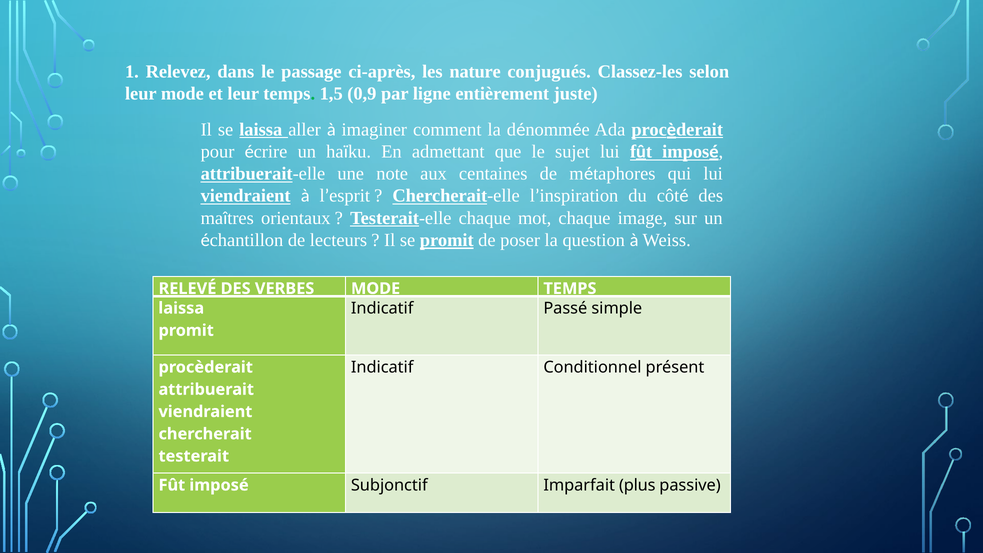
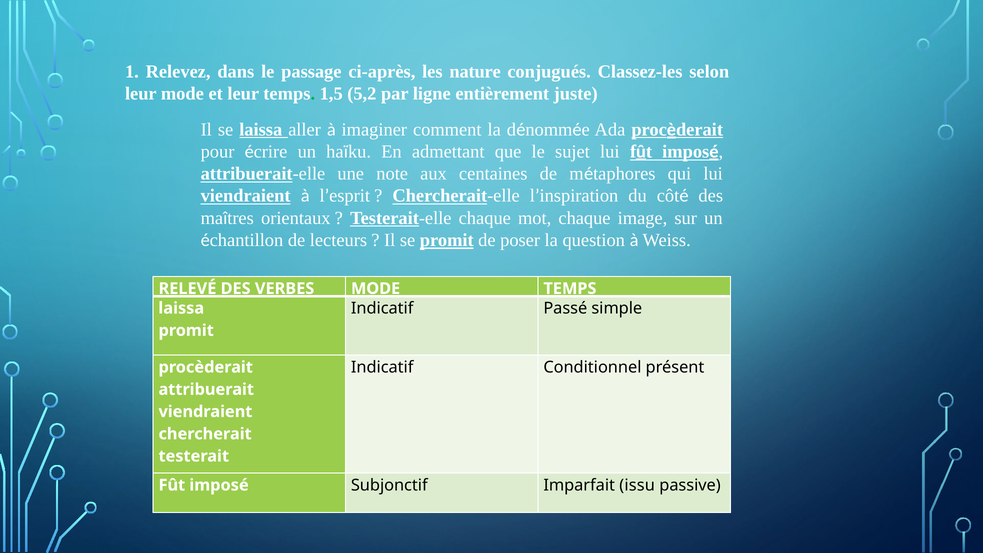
0,9: 0,9 -> 5,2
plus: plus -> issu
